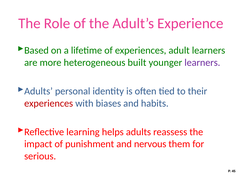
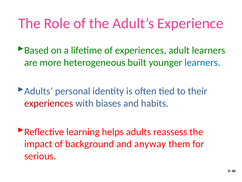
learners at (202, 62) colour: purple -> blue
punishment: punishment -> background
nervous: nervous -> anyway
